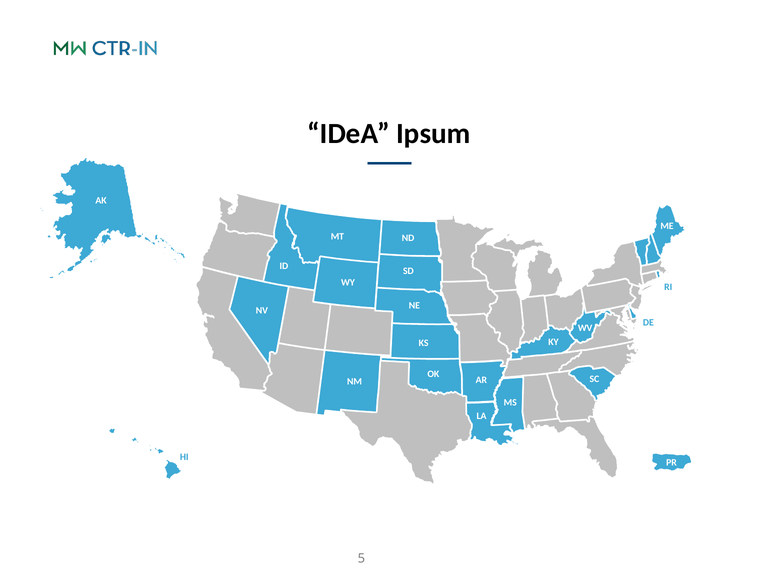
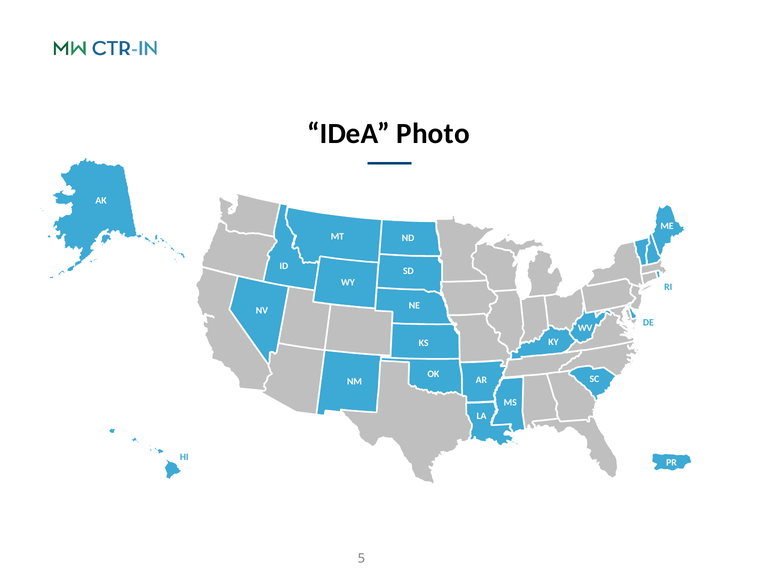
Ipsum: Ipsum -> Photo
